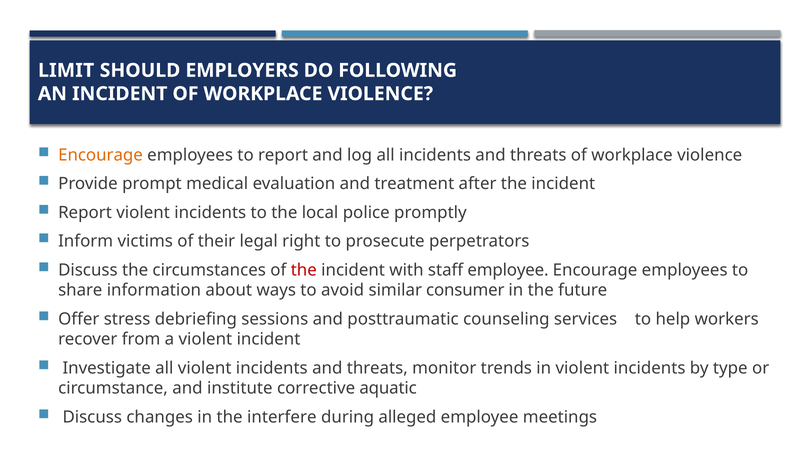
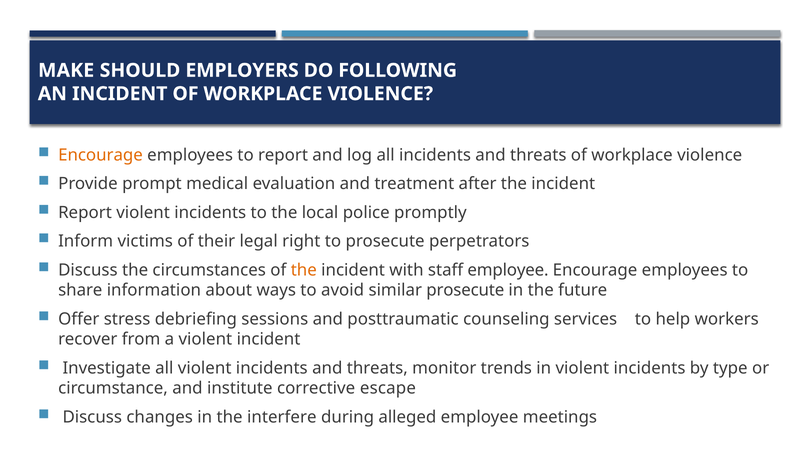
LIMIT: LIMIT -> MAKE
the at (304, 270) colour: red -> orange
similar consumer: consumer -> prosecute
aquatic: aquatic -> escape
